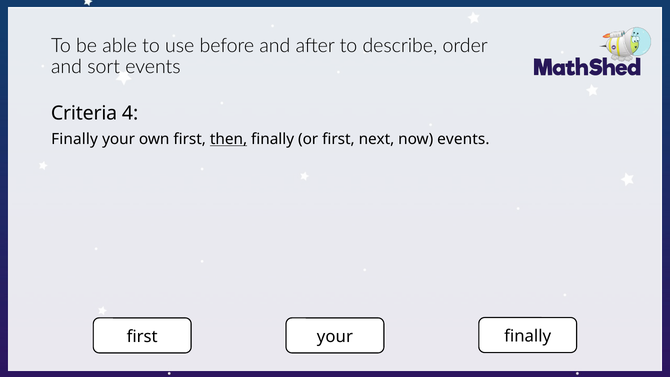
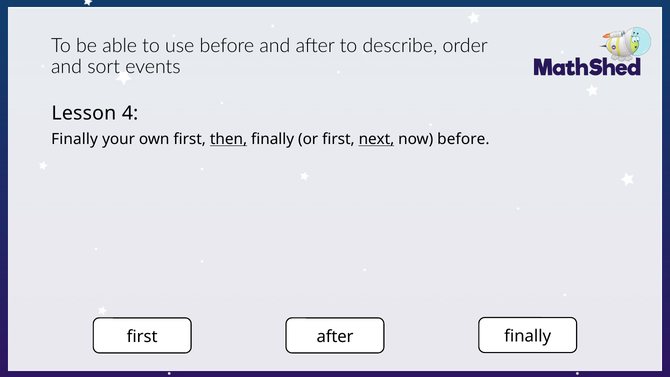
Criteria: Criteria -> Lesson
next underline: none -> present
now events: events -> before
first your: your -> after
